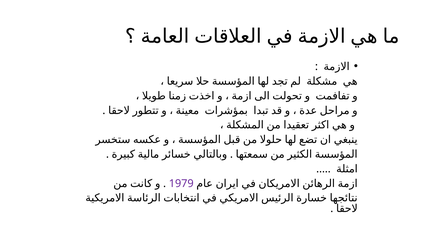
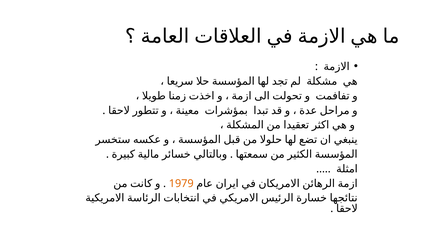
1979 colour: purple -> orange
